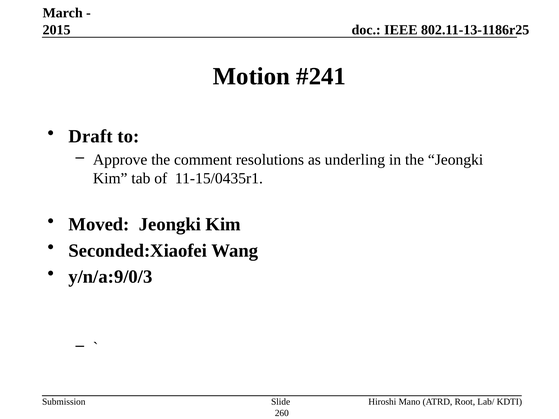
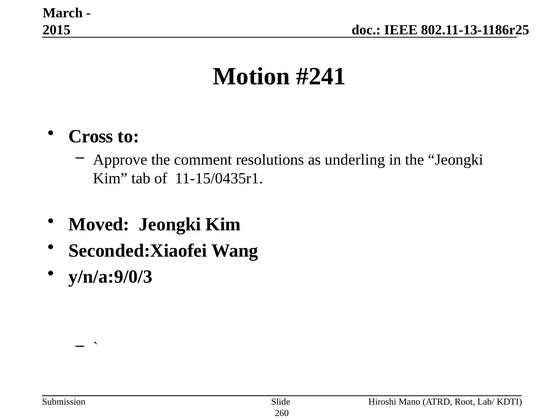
Draft: Draft -> Cross
